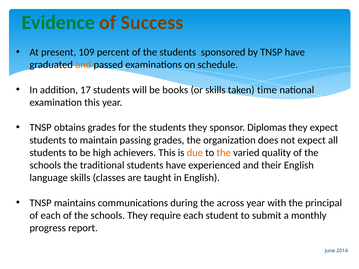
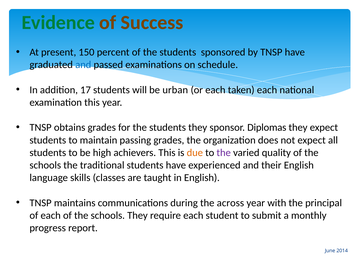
109: 109 -> 150
and at (83, 65) colour: orange -> blue
books: books -> urban
or skills: skills -> each
taken time: time -> each
the at (224, 153) colour: orange -> purple
